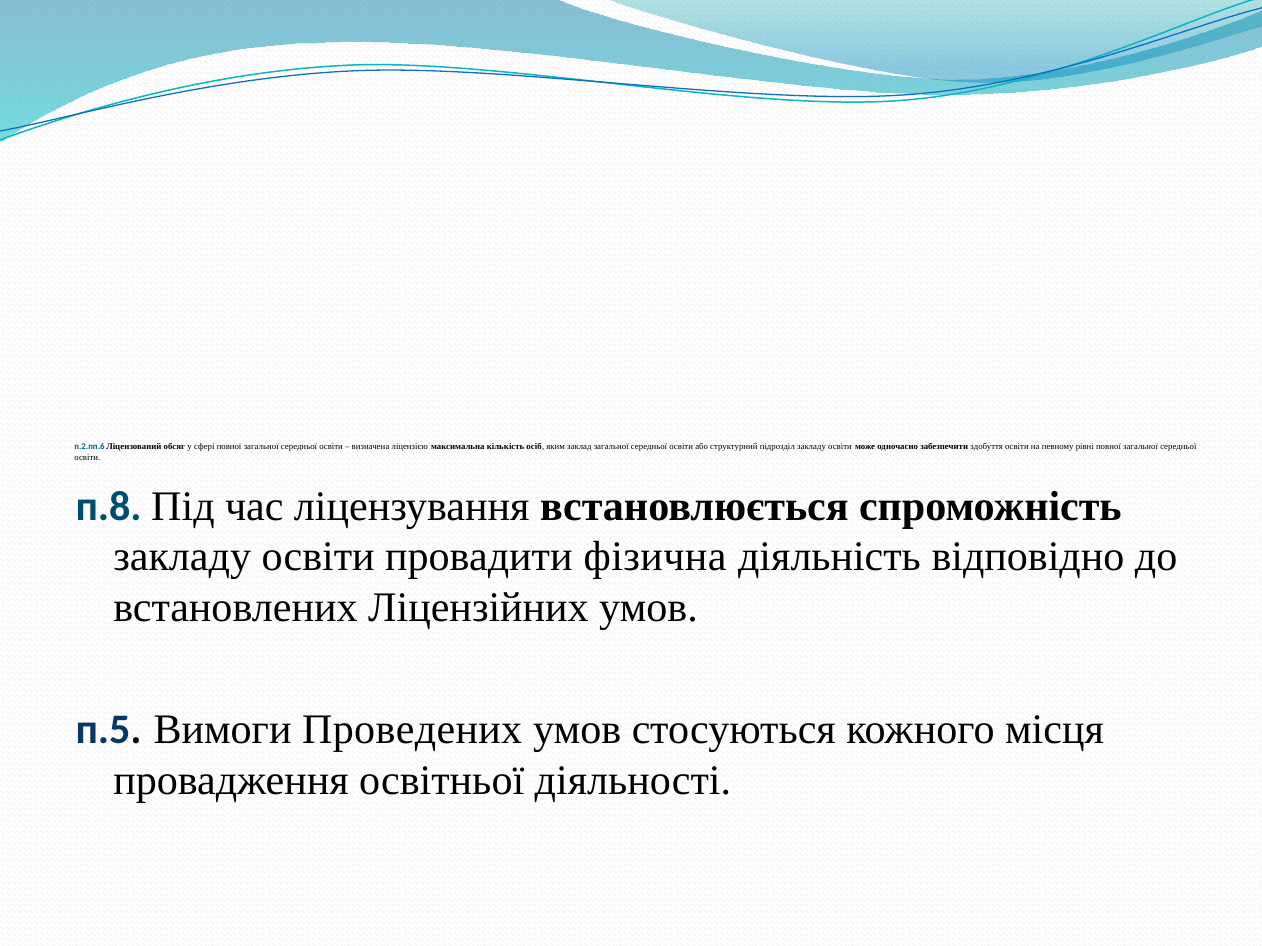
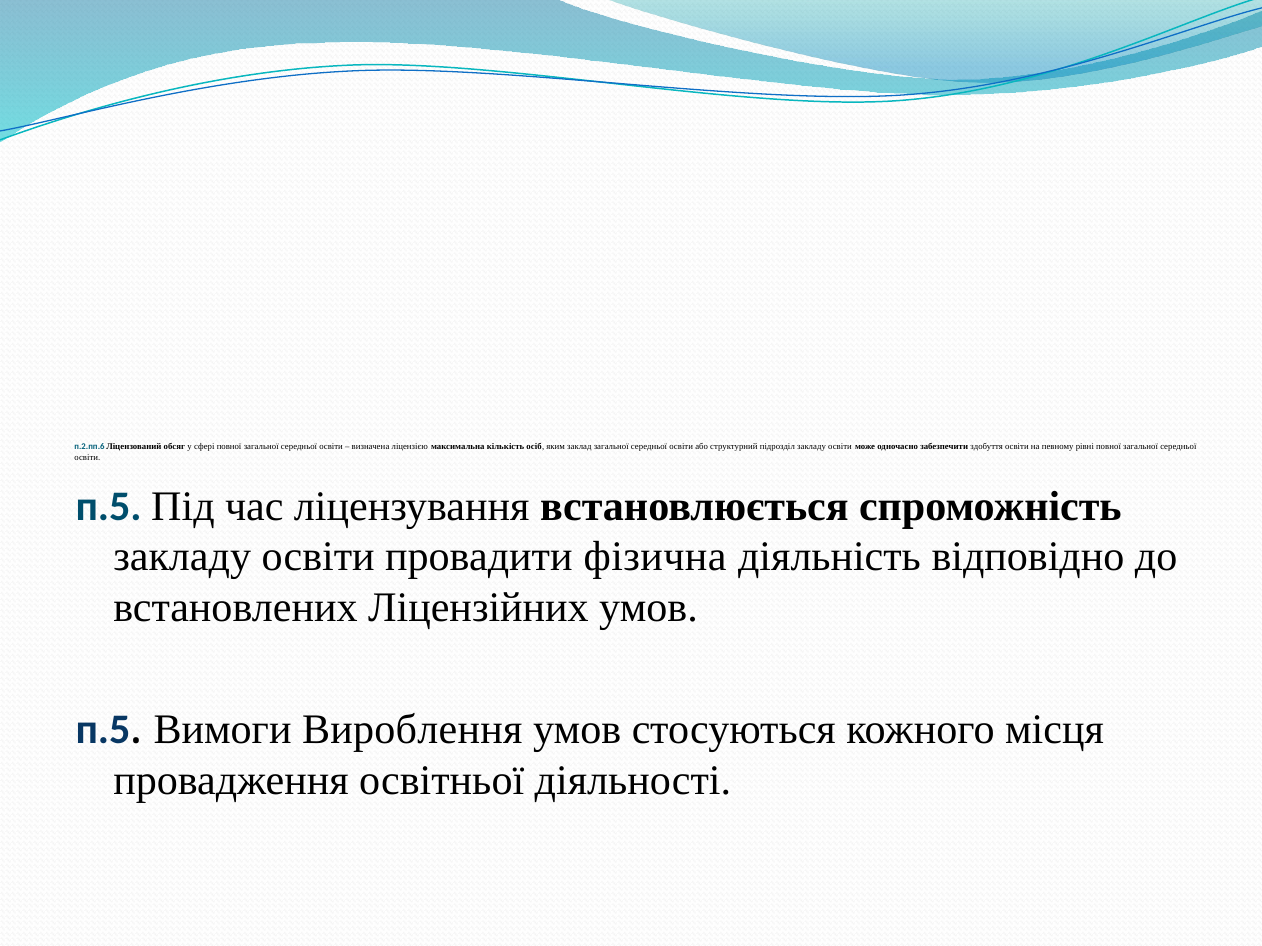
п.8 at (109, 507): п.8 -> п.5
Проведених: Проведених -> Вироблення
